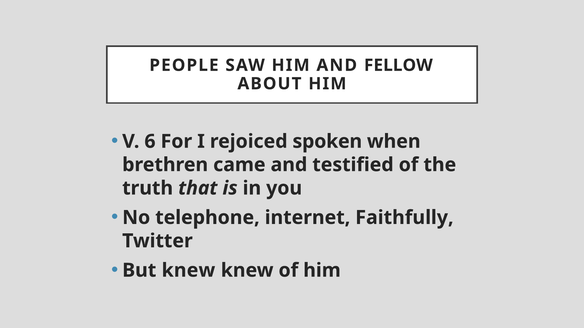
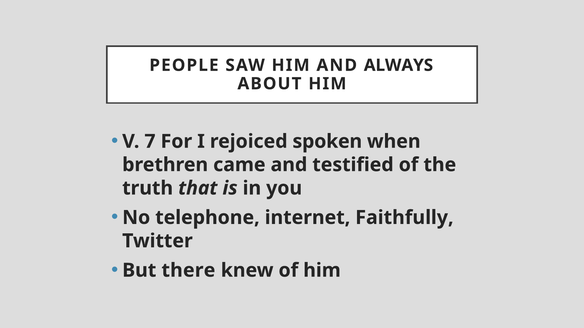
FELLOW: FELLOW -> ALWAYS
6: 6 -> 7
But knew: knew -> there
